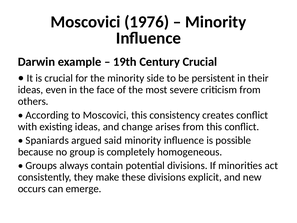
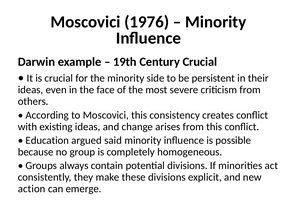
Spaniards: Spaniards -> Education
occurs: occurs -> action
